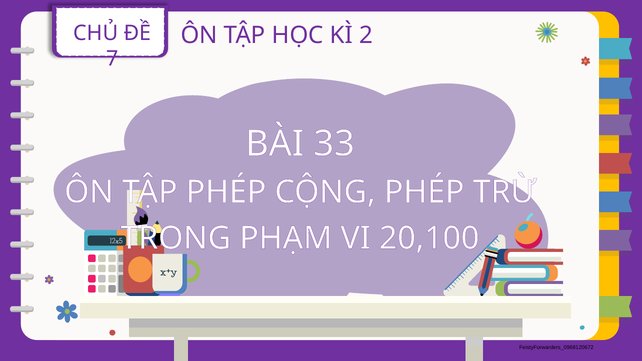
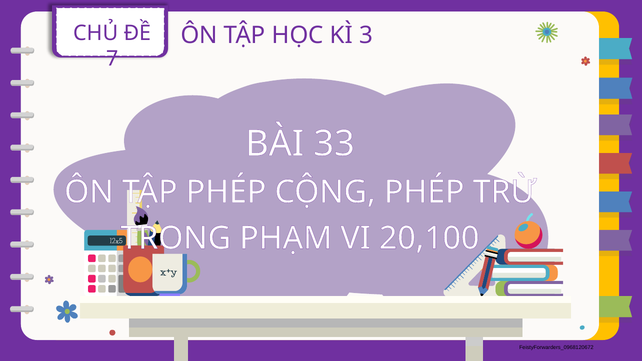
2: 2 -> 3
